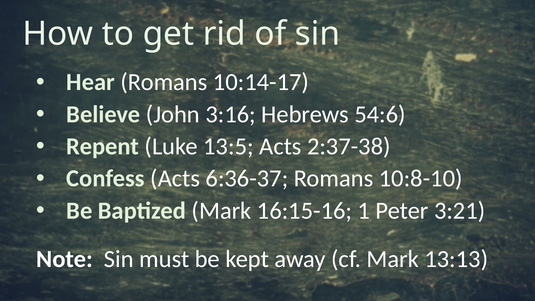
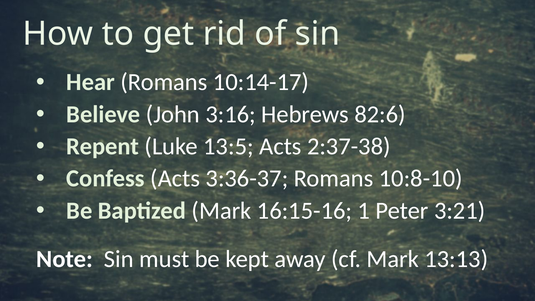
54:6: 54:6 -> 82:6
6:36-37: 6:36-37 -> 3:36-37
